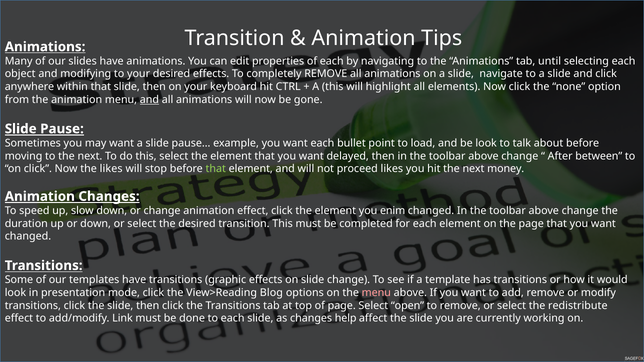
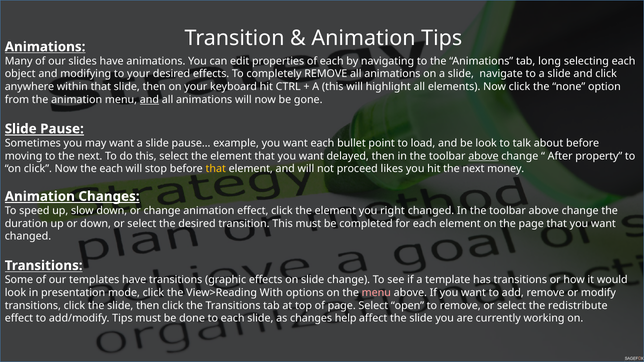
until: until -> long
above at (483, 156) underline: none -> present
between: between -> property
the likes: likes -> each
that at (216, 169) colour: light green -> yellow
enim: enim -> right
Blog: Blog -> With
add/modify Link: Link -> Tips
